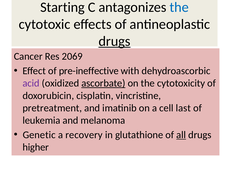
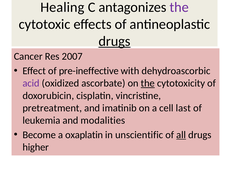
Starting: Starting -> Healing
the at (179, 7) colour: blue -> purple
2069: 2069 -> 2007
ascorbate underline: present -> none
the at (148, 83) underline: none -> present
melanoma: melanoma -> modalities
Genetic: Genetic -> Become
recovery: recovery -> oxaplatin
glutathione: glutathione -> unscientific
